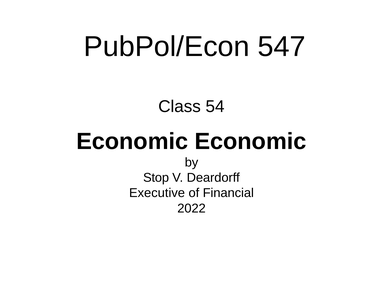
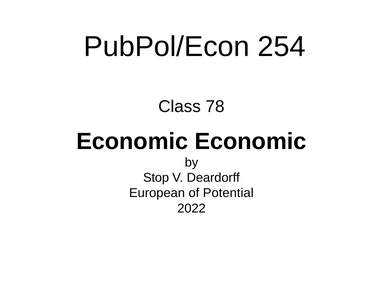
547: 547 -> 254
54: 54 -> 78
Executive: Executive -> European
Financial: Financial -> Potential
